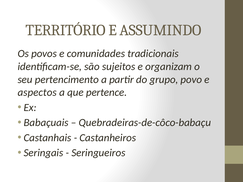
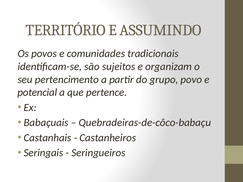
aspectos: aspectos -> potencial
